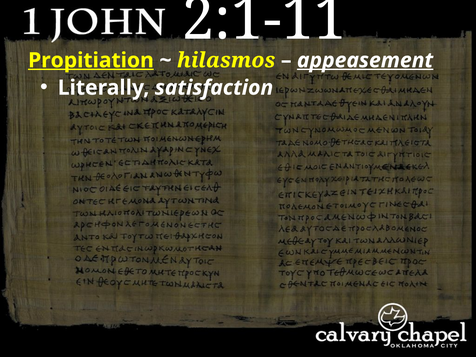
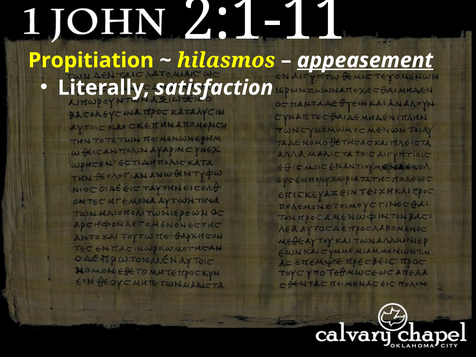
Propitiation underline: present -> none
